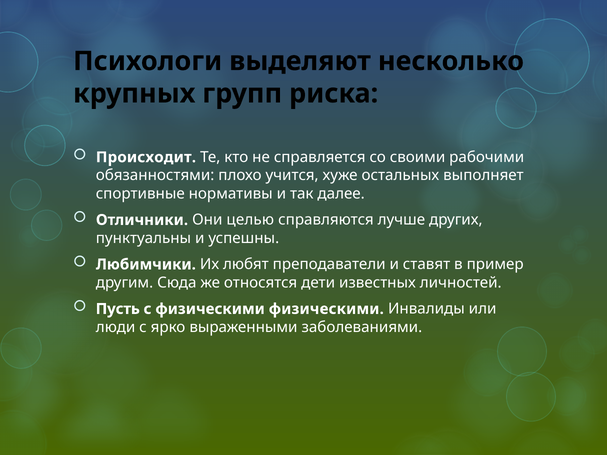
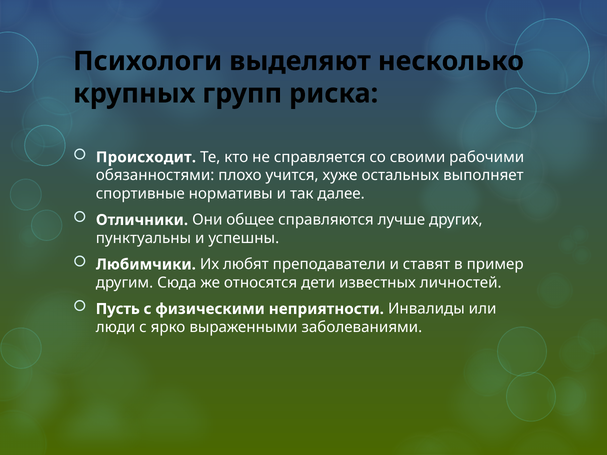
целью: целью -> общее
физическими физическими: физическими -> неприятности
